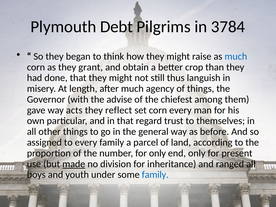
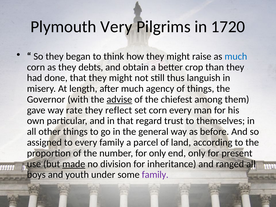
Debt: Debt -> Very
3784: 3784 -> 1720
grant: grant -> debts
advise underline: none -> present
acts: acts -> rate
family at (155, 175) colour: blue -> purple
